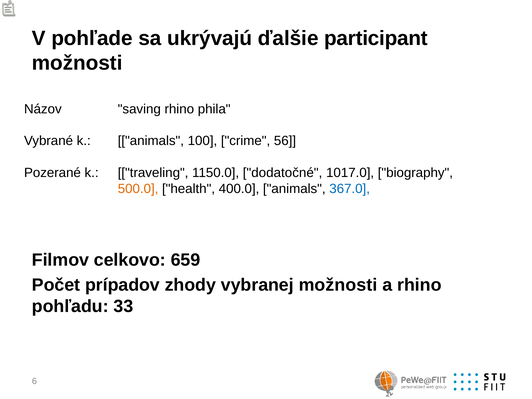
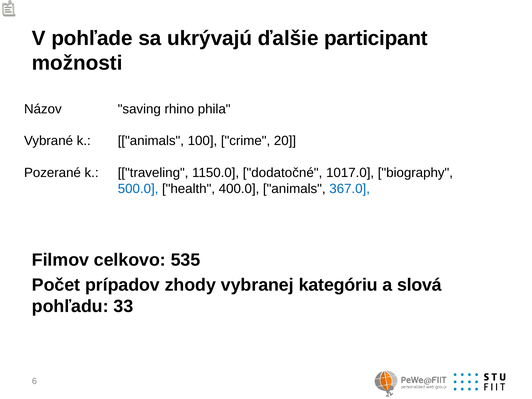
56: 56 -> 20
500.0 colour: orange -> blue
659: 659 -> 535
vybranej možnosti: možnosti -> kategóriu
a rhino: rhino -> slová
